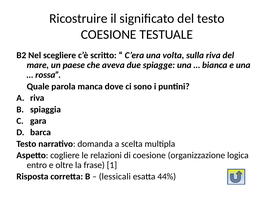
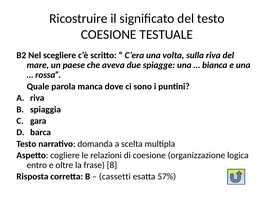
1: 1 -> 8
lessicali: lessicali -> cassetti
44%: 44% -> 57%
